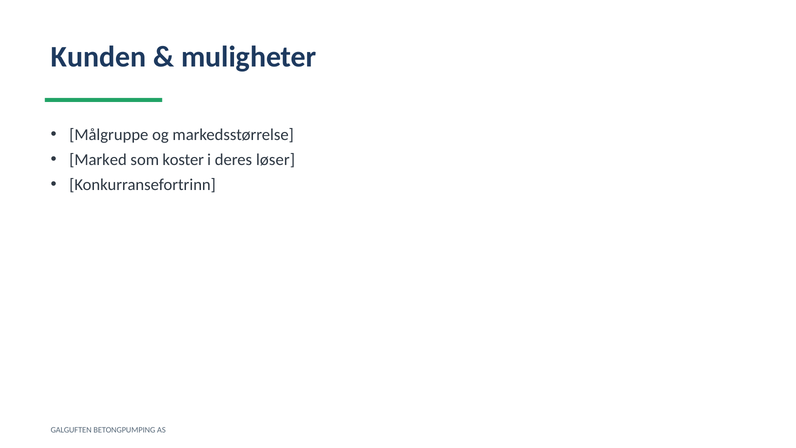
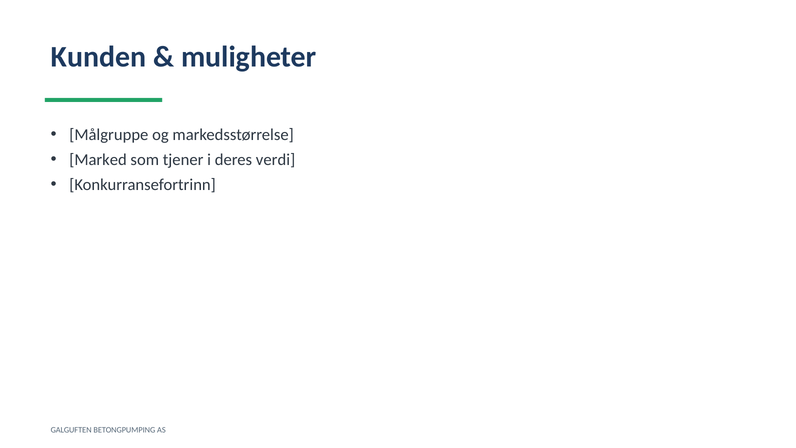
koster: koster -> tjener
løser: løser -> verdi
